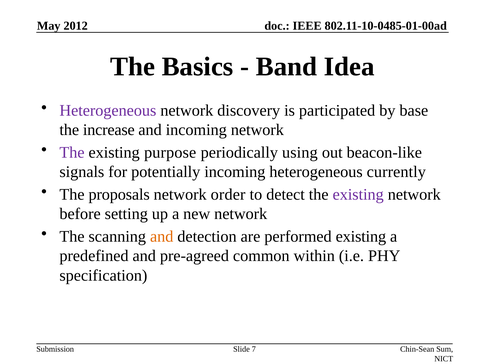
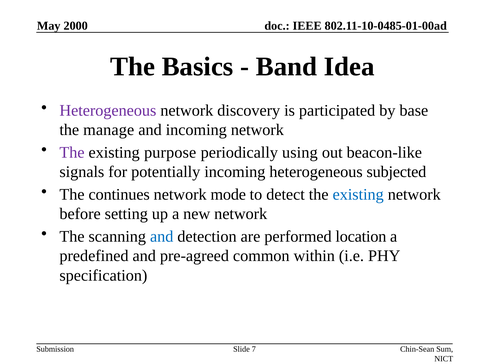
2012: 2012 -> 2000
increase: increase -> manage
currently: currently -> subjected
proposals: proposals -> continues
order: order -> mode
existing at (358, 194) colour: purple -> blue
and at (162, 236) colour: orange -> blue
performed existing: existing -> location
